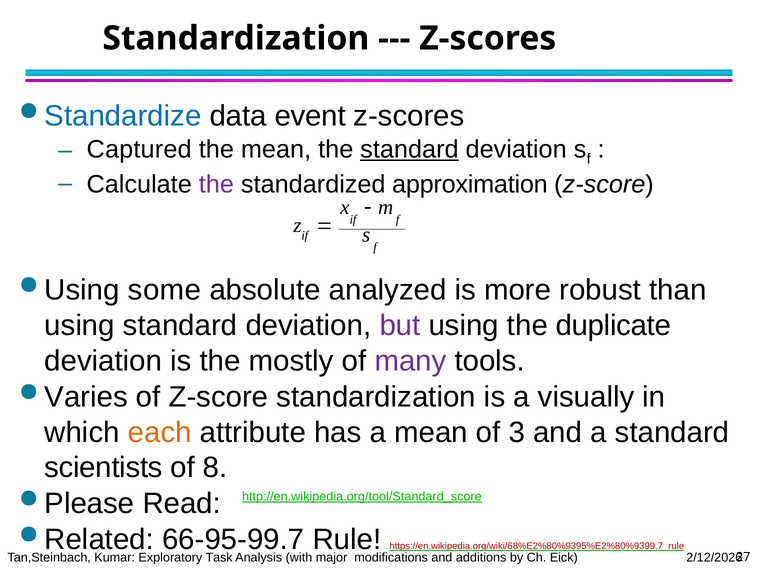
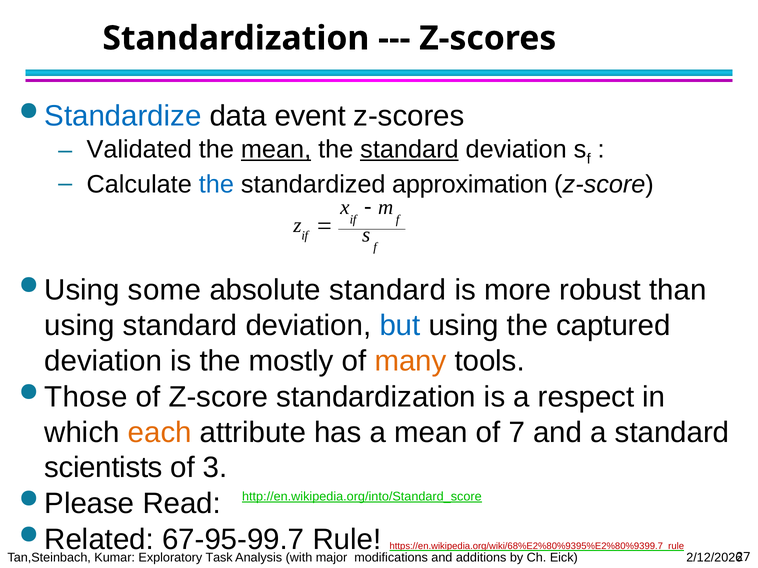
Captured: Captured -> Validated
mean at (276, 149) underline: none -> present
the at (216, 185) colour: purple -> blue
absolute analyzed: analyzed -> standard
but colour: purple -> blue
duplicate: duplicate -> captured
many colour: purple -> orange
Varies: Varies -> Those
visually: visually -> respect
3: 3 -> 7
8: 8 -> 3
http://en.wikipedia.org/tool/Standard_score: http://en.wikipedia.org/tool/Standard_score -> http://en.wikipedia.org/into/Standard_score
66-95-99.7: 66-95-99.7 -> 67-95-99.7
